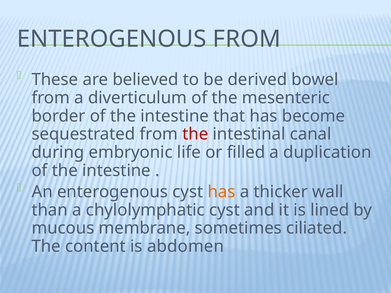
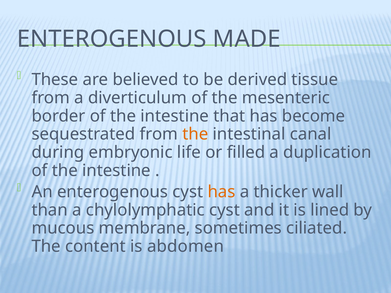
ENTEROGENOUS FROM: FROM -> MADE
bowel: bowel -> tissue
the at (195, 134) colour: red -> orange
